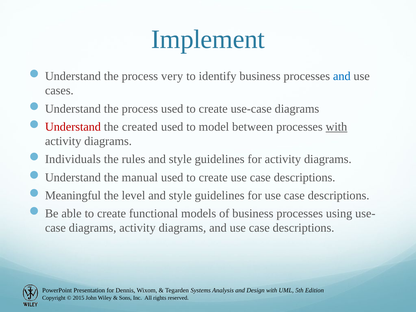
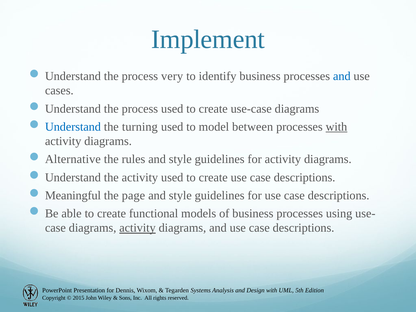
Understand at (73, 127) colour: red -> blue
created: created -> turning
Individuals: Individuals -> Alternative
the manual: manual -> activity
level: level -> page
activity at (137, 228) underline: none -> present
